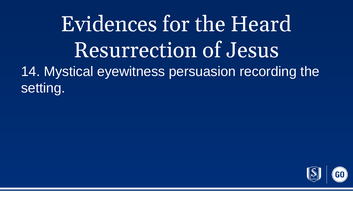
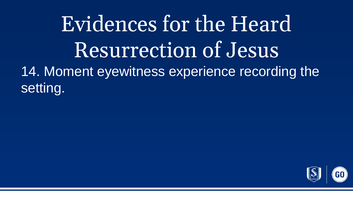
Mystical: Mystical -> Moment
persuasion: persuasion -> experience
